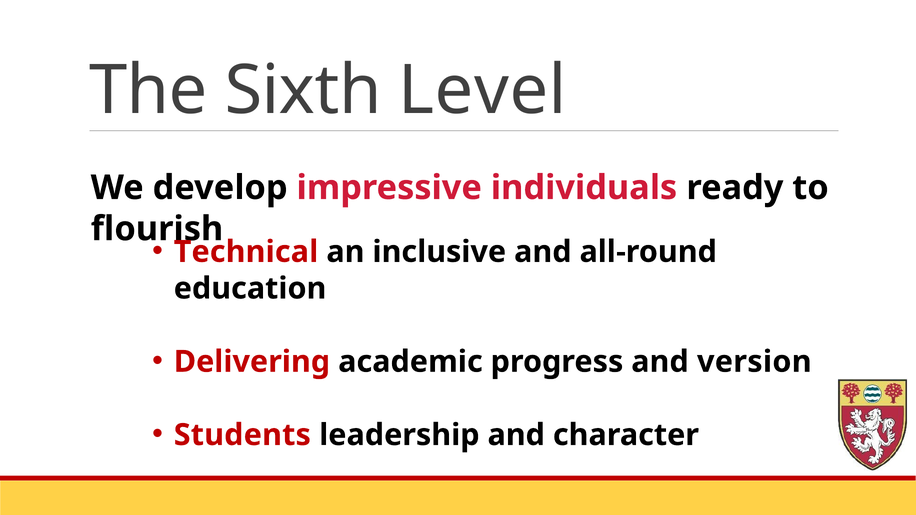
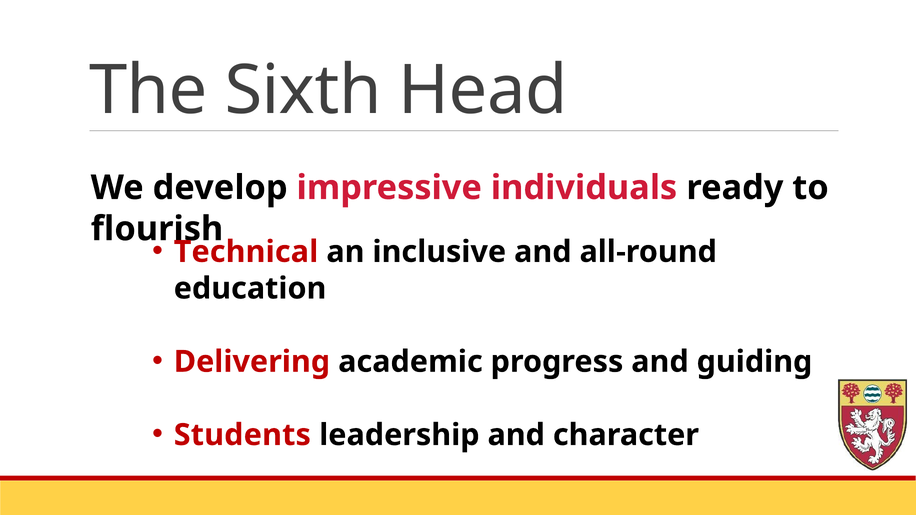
Level: Level -> Head
version: version -> guiding
